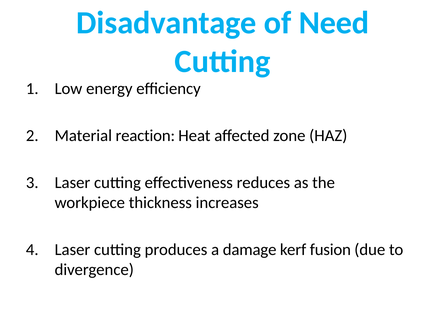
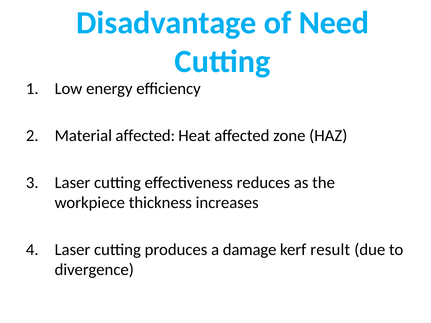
Material reaction: reaction -> affected
fusion: fusion -> result
